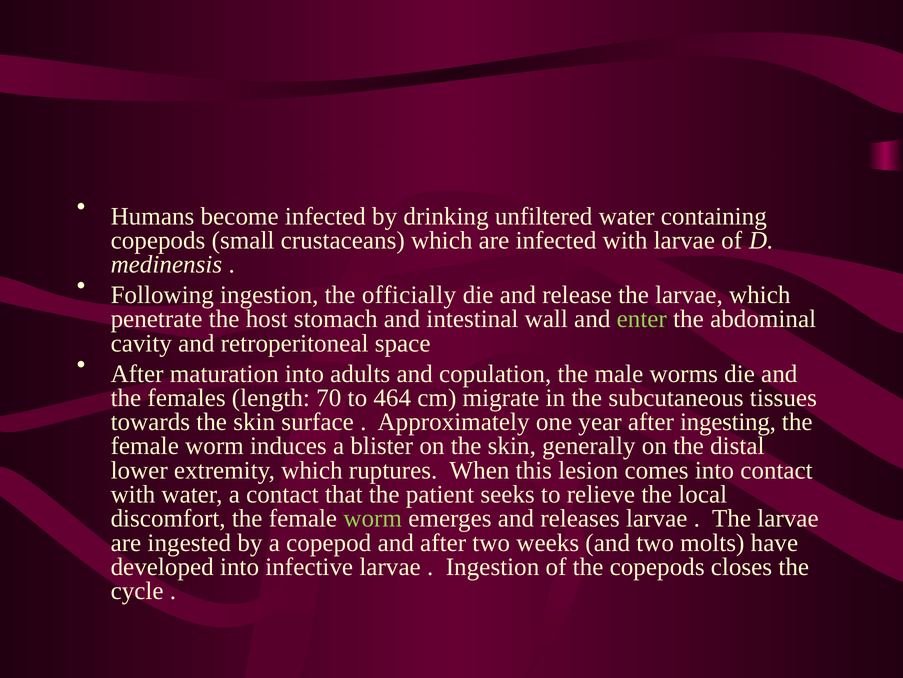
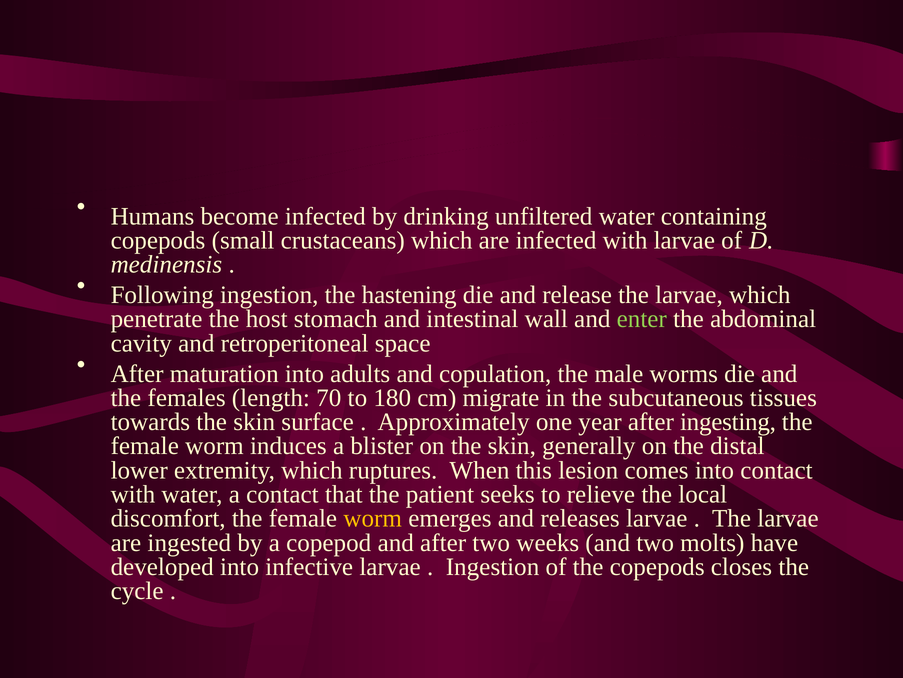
officially: officially -> hastening
464: 464 -> 180
worm at (373, 518) colour: light green -> yellow
